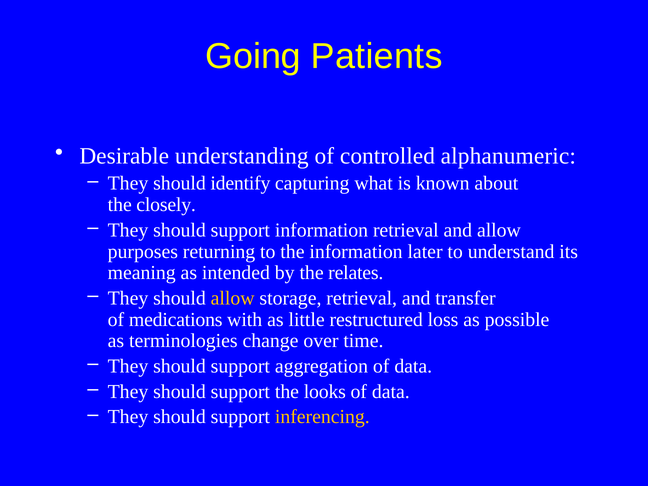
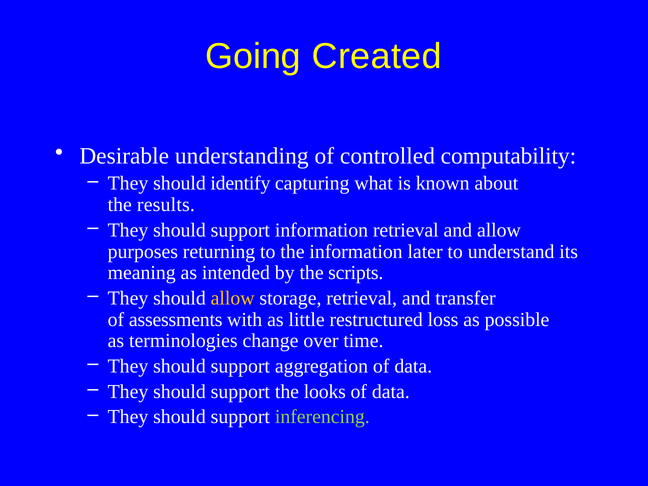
Patients: Patients -> Created
alphanumeric: alphanumeric -> computability
closely: closely -> results
relates: relates -> scripts
medications: medications -> assessments
inferencing colour: yellow -> light green
